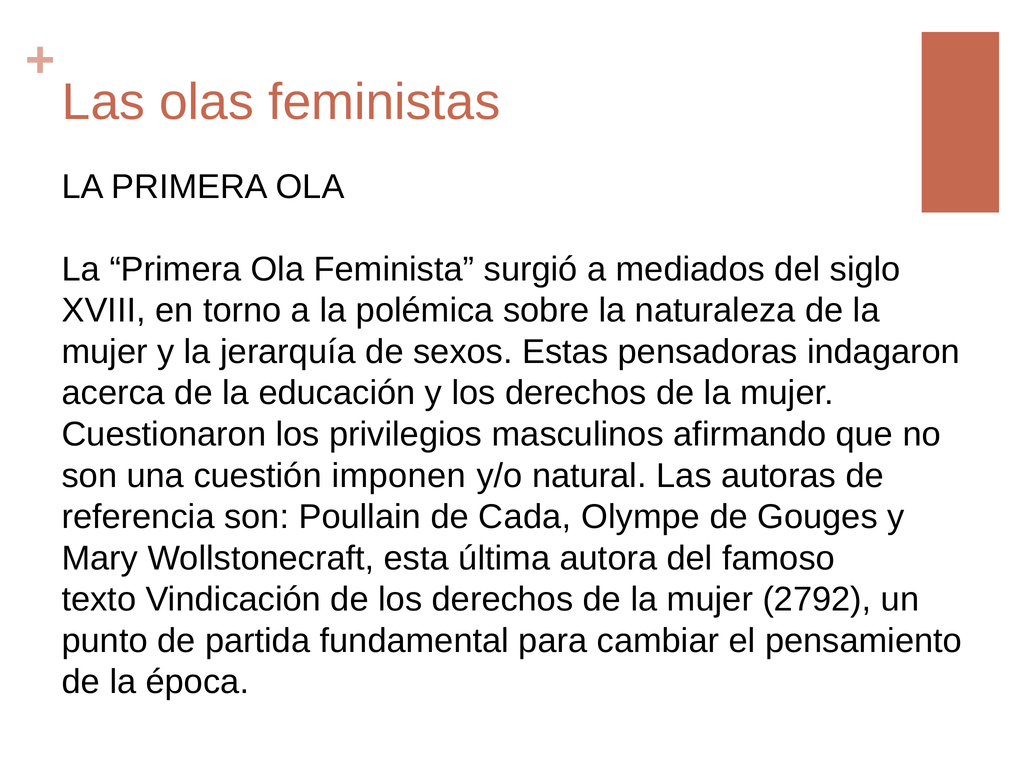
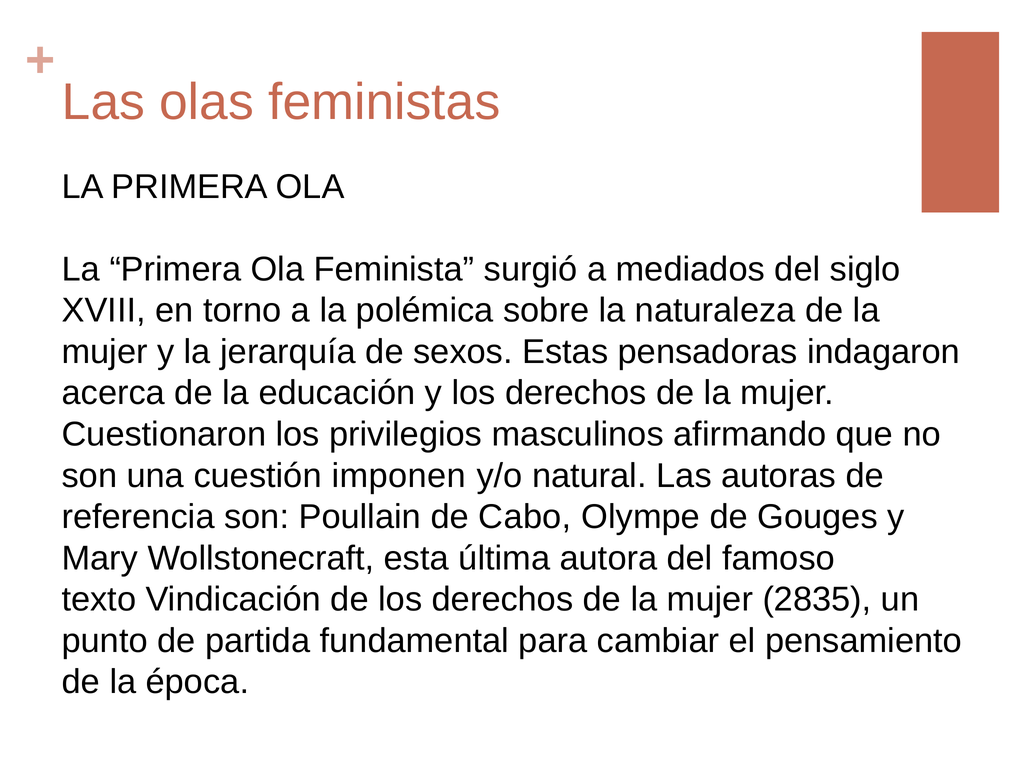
Cada: Cada -> Cabo
2792: 2792 -> 2835
